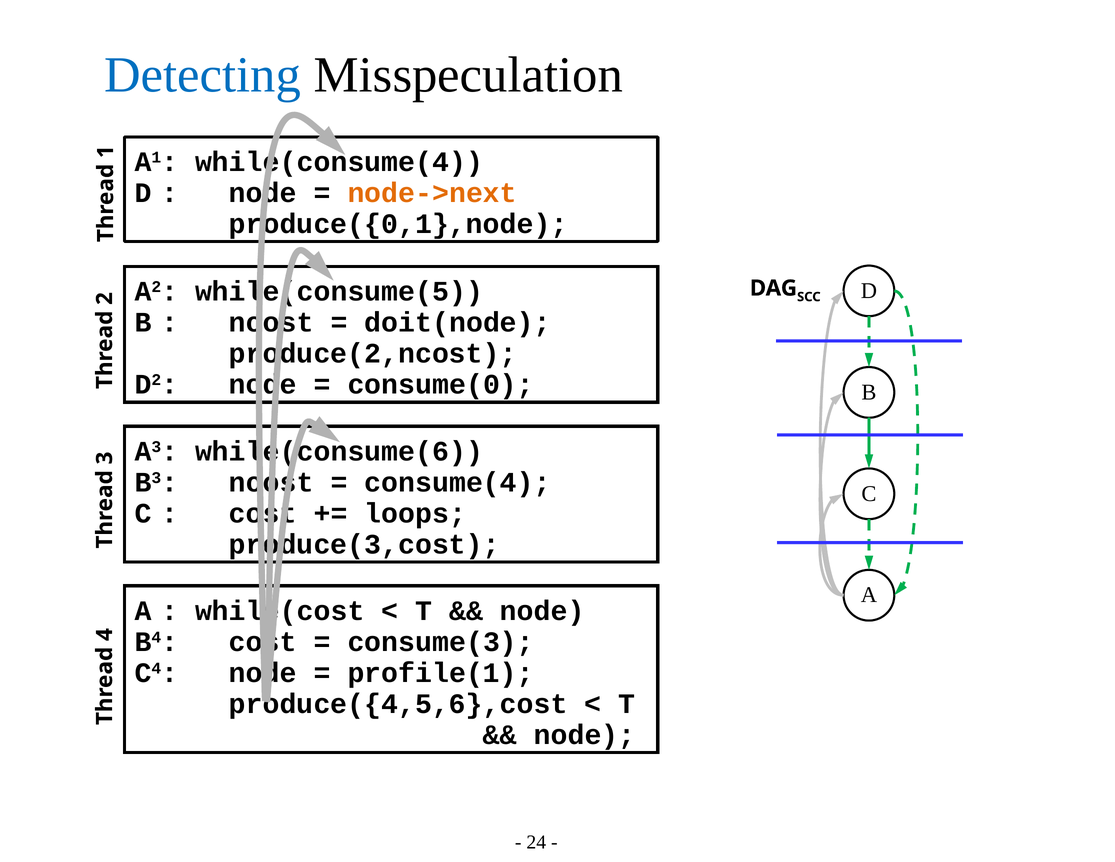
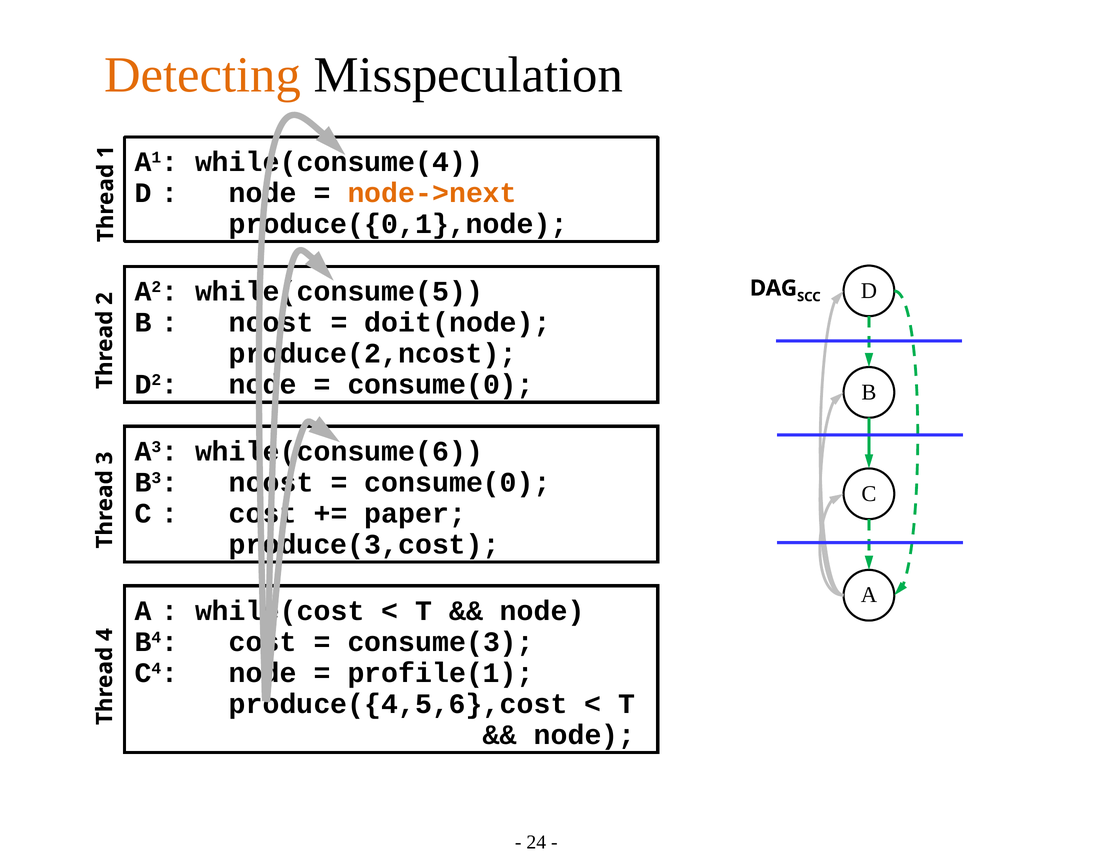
Detecting colour: blue -> orange
consume(4 at (458, 482): consume(4 -> consume(0
loops: loops -> paper
